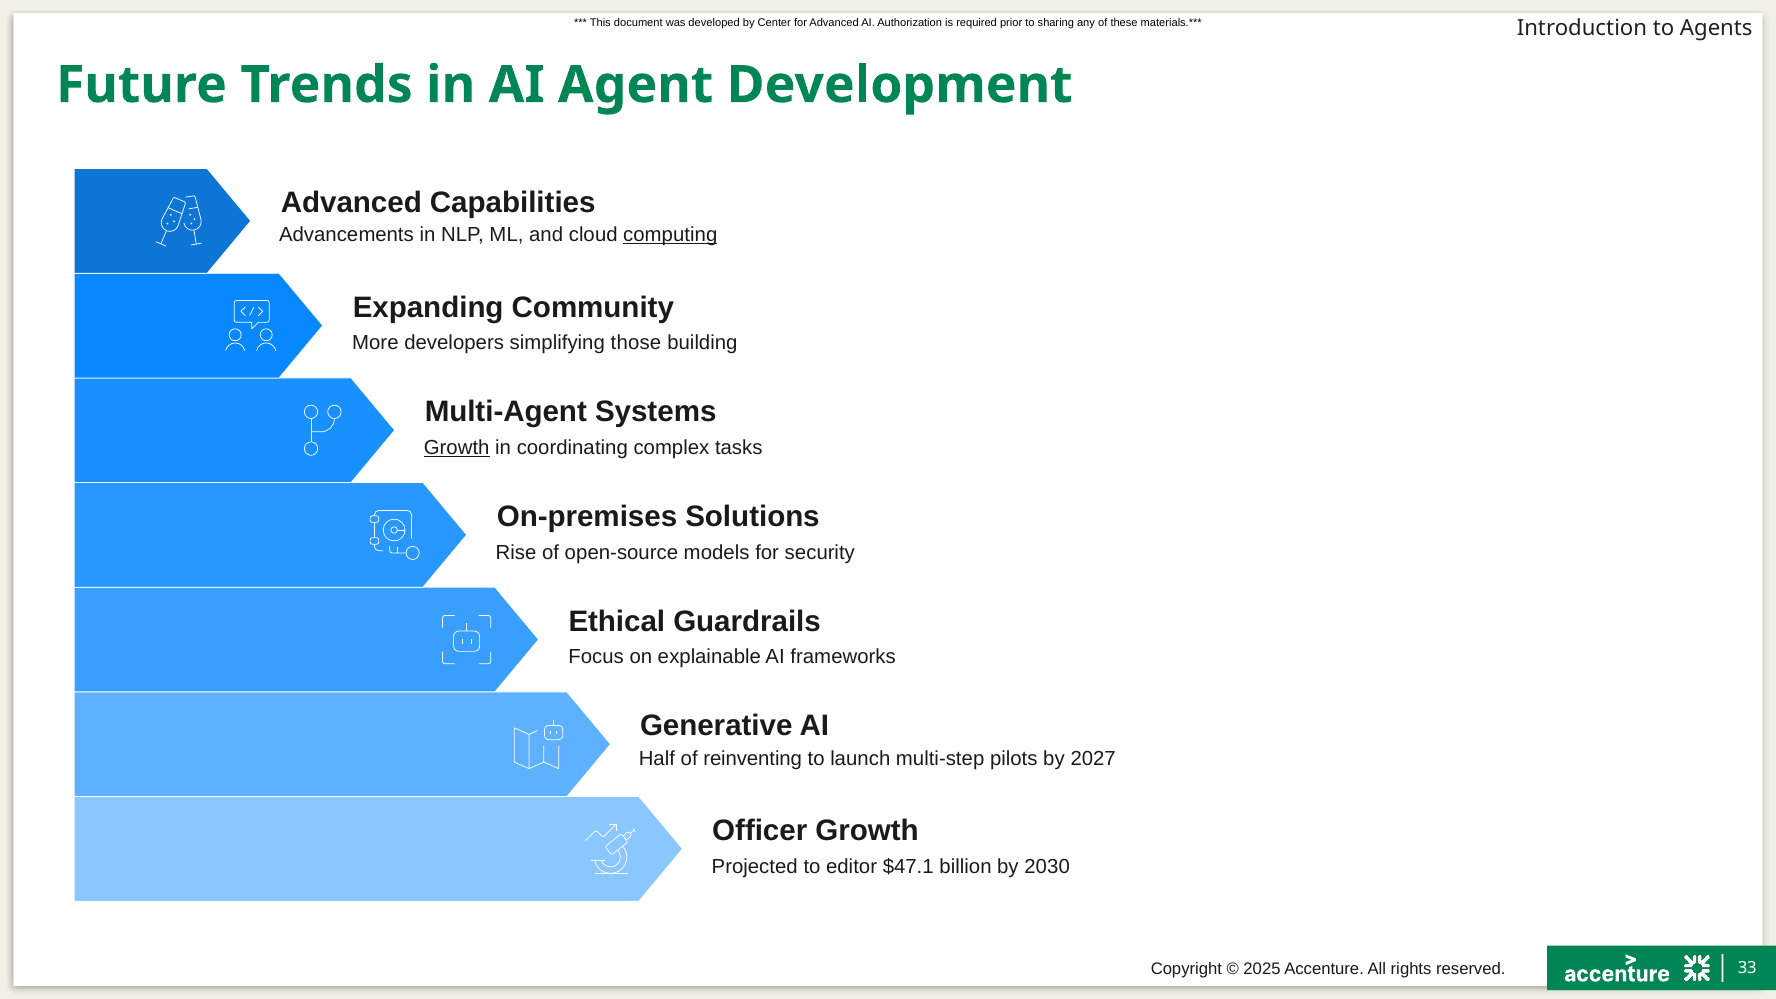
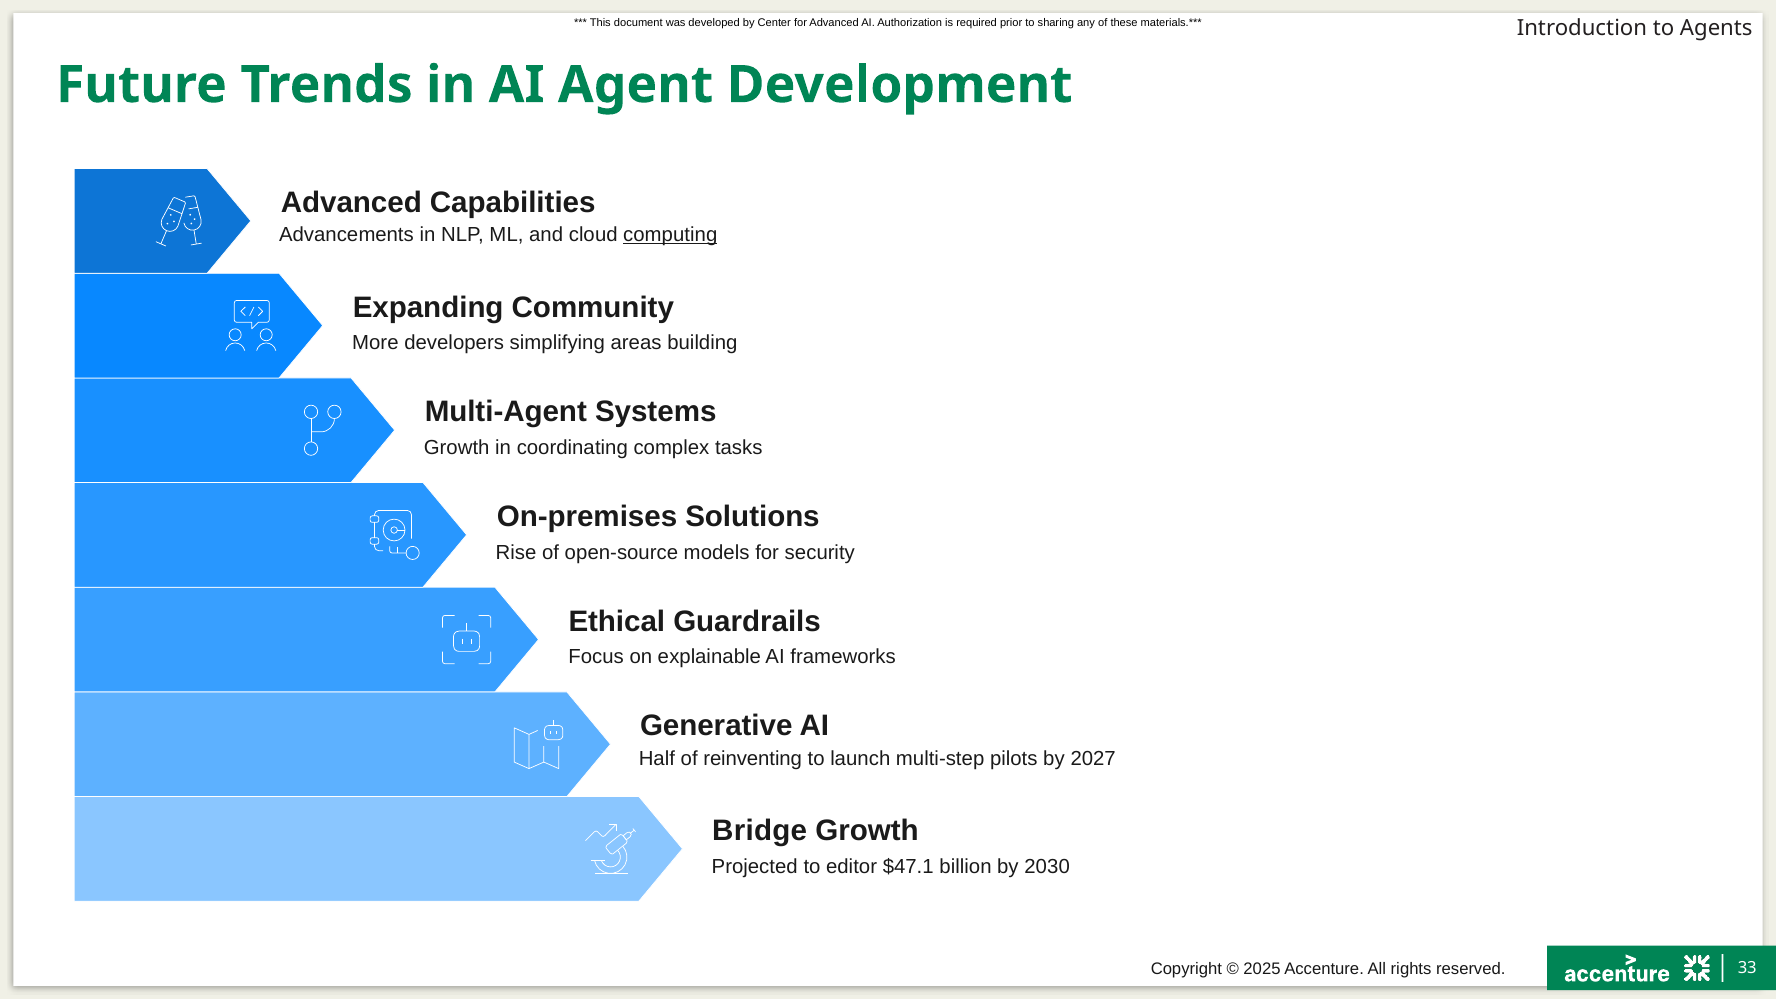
those: those -> areas
Growth at (457, 448) underline: present -> none
Officer: Officer -> Bridge
